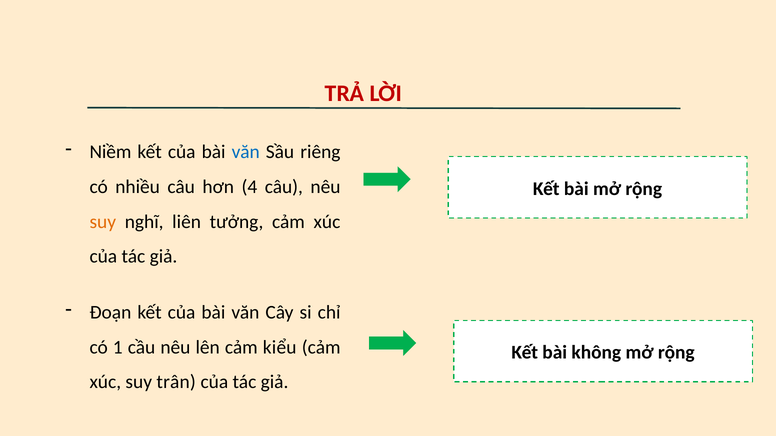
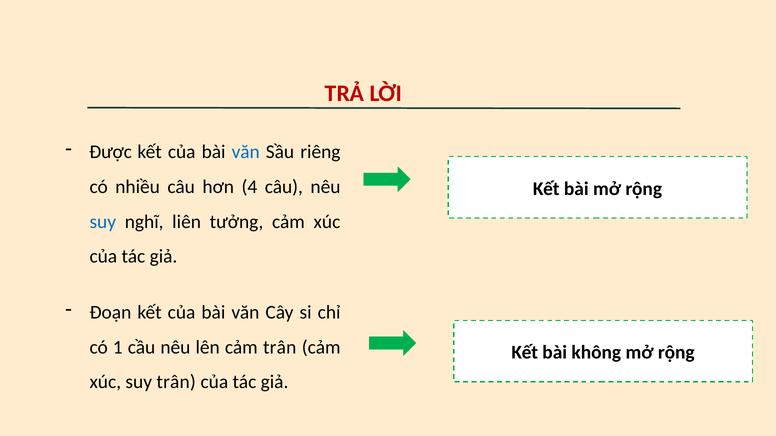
Niềm: Niềm -> Được
suy at (103, 222) colour: orange -> blue
cảm kiểu: kiểu -> trân
